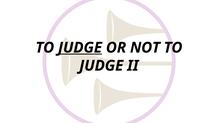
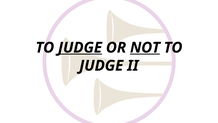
NOT underline: none -> present
